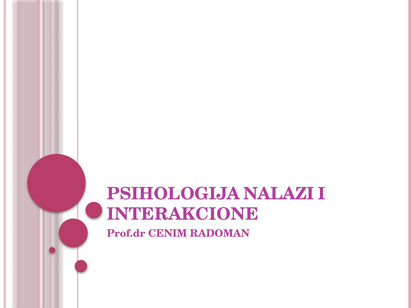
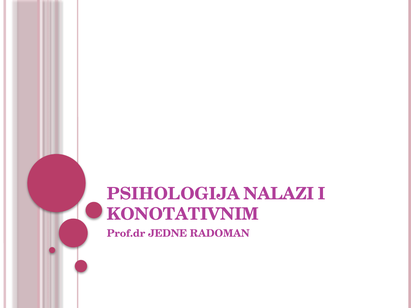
INTERAKCIONE: INTERAKCIONE -> KONOTATIVNIM
CENIM: CENIM -> JEDNE
